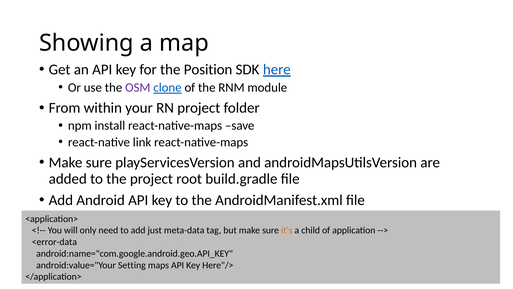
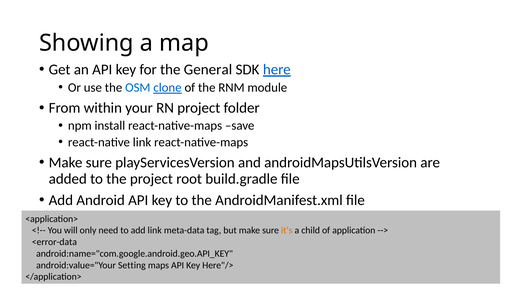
Position: Position -> General
OSM colour: purple -> blue
add just: just -> link
